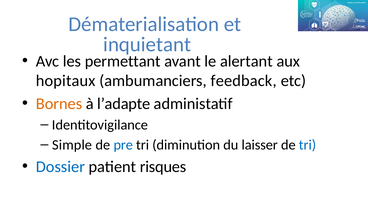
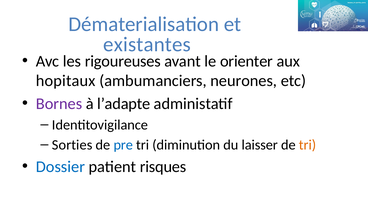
inquietant: inquietant -> existantes
permettant: permettant -> rigoureuses
alertant: alertant -> orienter
feedback: feedback -> neurones
Bornes colour: orange -> purple
Simple: Simple -> Sorties
tri at (308, 145) colour: blue -> orange
